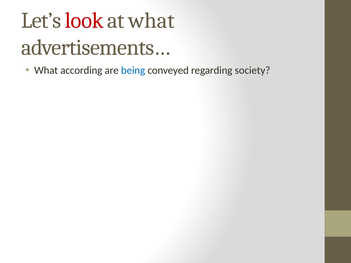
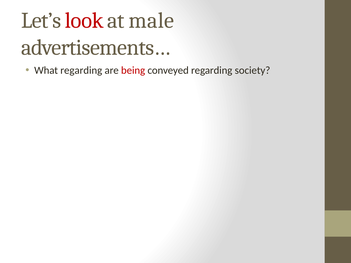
at what: what -> male
What according: according -> regarding
being colour: blue -> red
